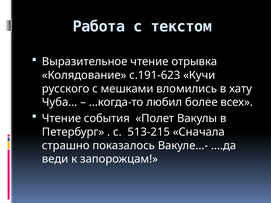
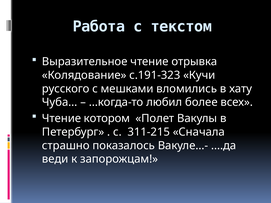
с.191-623: с.191-623 -> с.191-323
события: события -> котором
513-215: 513-215 -> 311-215
